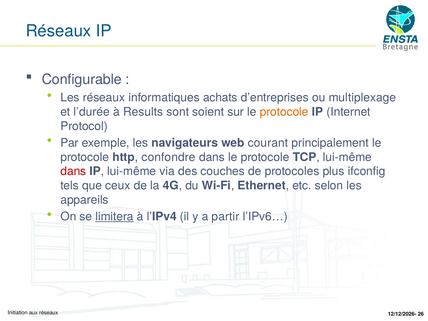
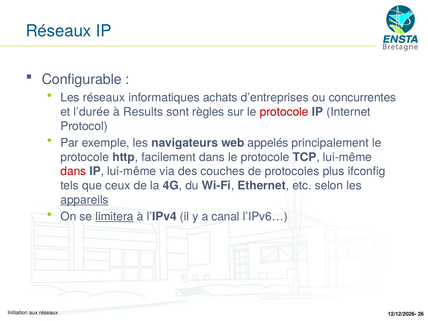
multiplexage: multiplexage -> concurrentes
soient: soient -> règles
protocole at (284, 112) colour: orange -> red
courant: courant -> appelés
confondre: confondre -> facilement
appareils underline: none -> present
partir: partir -> canal
